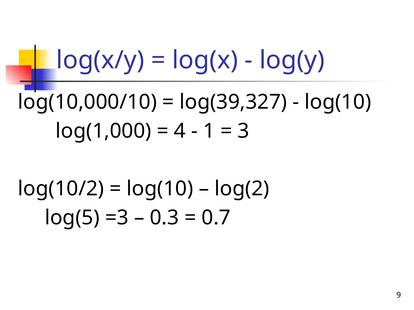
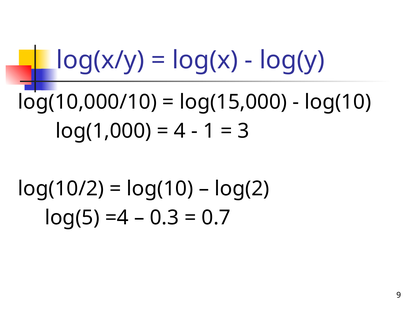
log(39,327: log(39,327 -> log(15,000
=3: =3 -> =4
